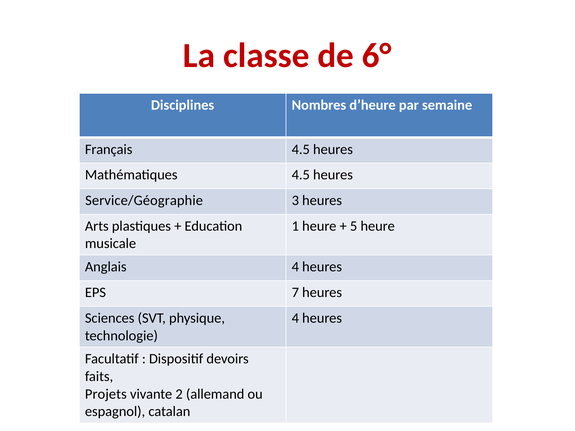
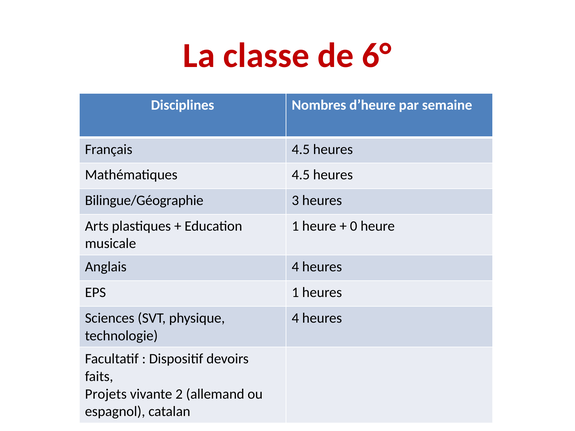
Service/Géographie: Service/Géographie -> Bilingue/Géographie
5: 5 -> 0
EPS 7: 7 -> 1
